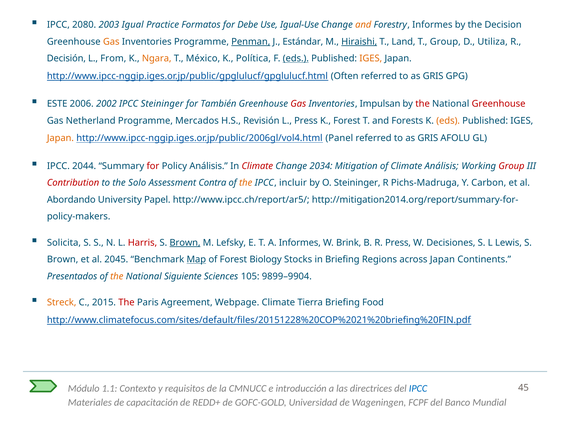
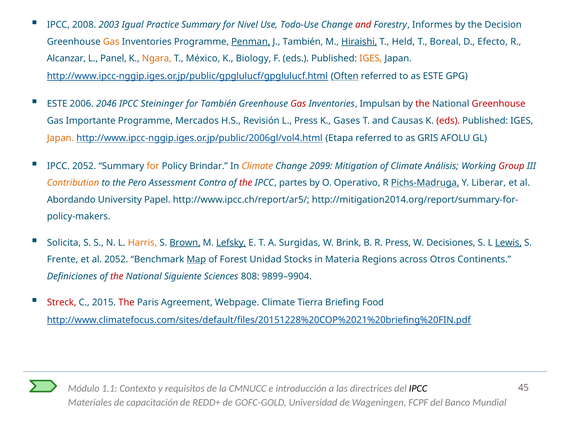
2080: 2080 -> 2008
Practice Formatos: Formatos -> Summary
Debe: Debe -> Nivel
Igual-Use: Igual-Use -> Todo-Use
and at (363, 25) colour: orange -> red
J Estándar: Estándar -> También
Land: Land -> Held
T Group: Group -> Boreal
Utiliza: Utiliza -> Efecto
Decisión: Decisión -> Alcanzar
From: From -> Panel
Política: Política -> Biology
eds at (296, 58) underline: present -> none
Often underline: none -> present
GRIS at (433, 76): GRIS -> ESTE
2002: 2002 -> 2046
Netherland: Netherland -> Importante
K Forest: Forest -> Gases
Forests: Forests -> Causas
eds at (448, 121) colour: orange -> red
Panel: Panel -> Etapa
IPCC 2044: 2044 -> 2052
for at (153, 166) colour: red -> orange
Policy Análisis: Análisis -> Brindar
Climate at (257, 166) colour: red -> orange
2034: 2034 -> 2099
Contribution colour: red -> orange
Solo: Solo -> Pero
the at (246, 183) colour: orange -> red
incluir: incluir -> partes
O Steininger: Steininger -> Operativo
Pichs-Madruga underline: none -> present
Carbon: Carbon -> Liberar
Harris colour: red -> orange
Lefsky underline: none -> present
A Informes: Informes -> Surgidas
Lewis underline: none -> present
Brown at (63, 259): Brown -> Frente
al 2045: 2045 -> 2052
Biology: Biology -> Unidad
in Briefing: Briefing -> Materia
across Japan: Japan -> Otros
Presentados: Presentados -> Definiciones
the at (117, 276) colour: orange -> red
105: 105 -> 808
Streck colour: orange -> red
IPCC at (418, 388) colour: blue -> black
